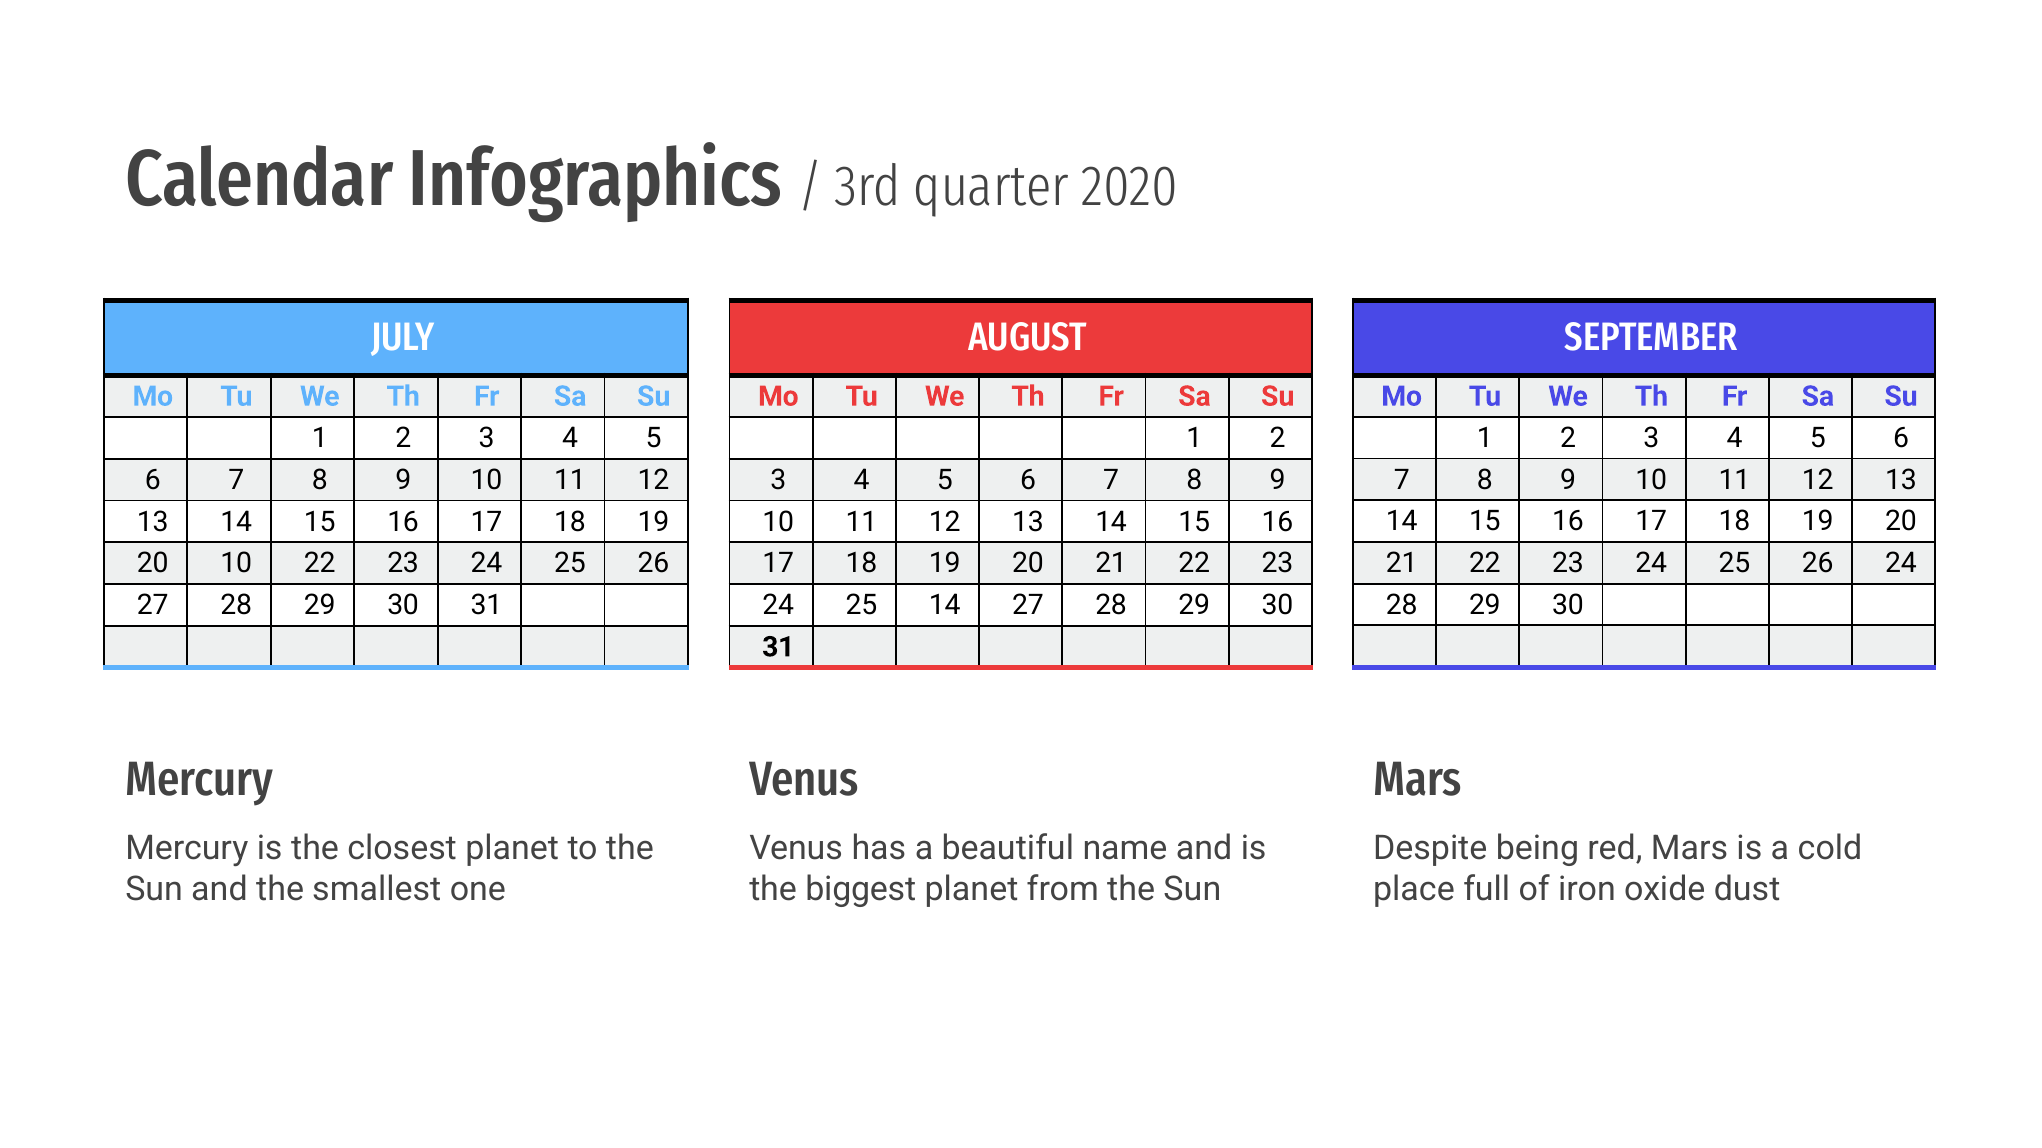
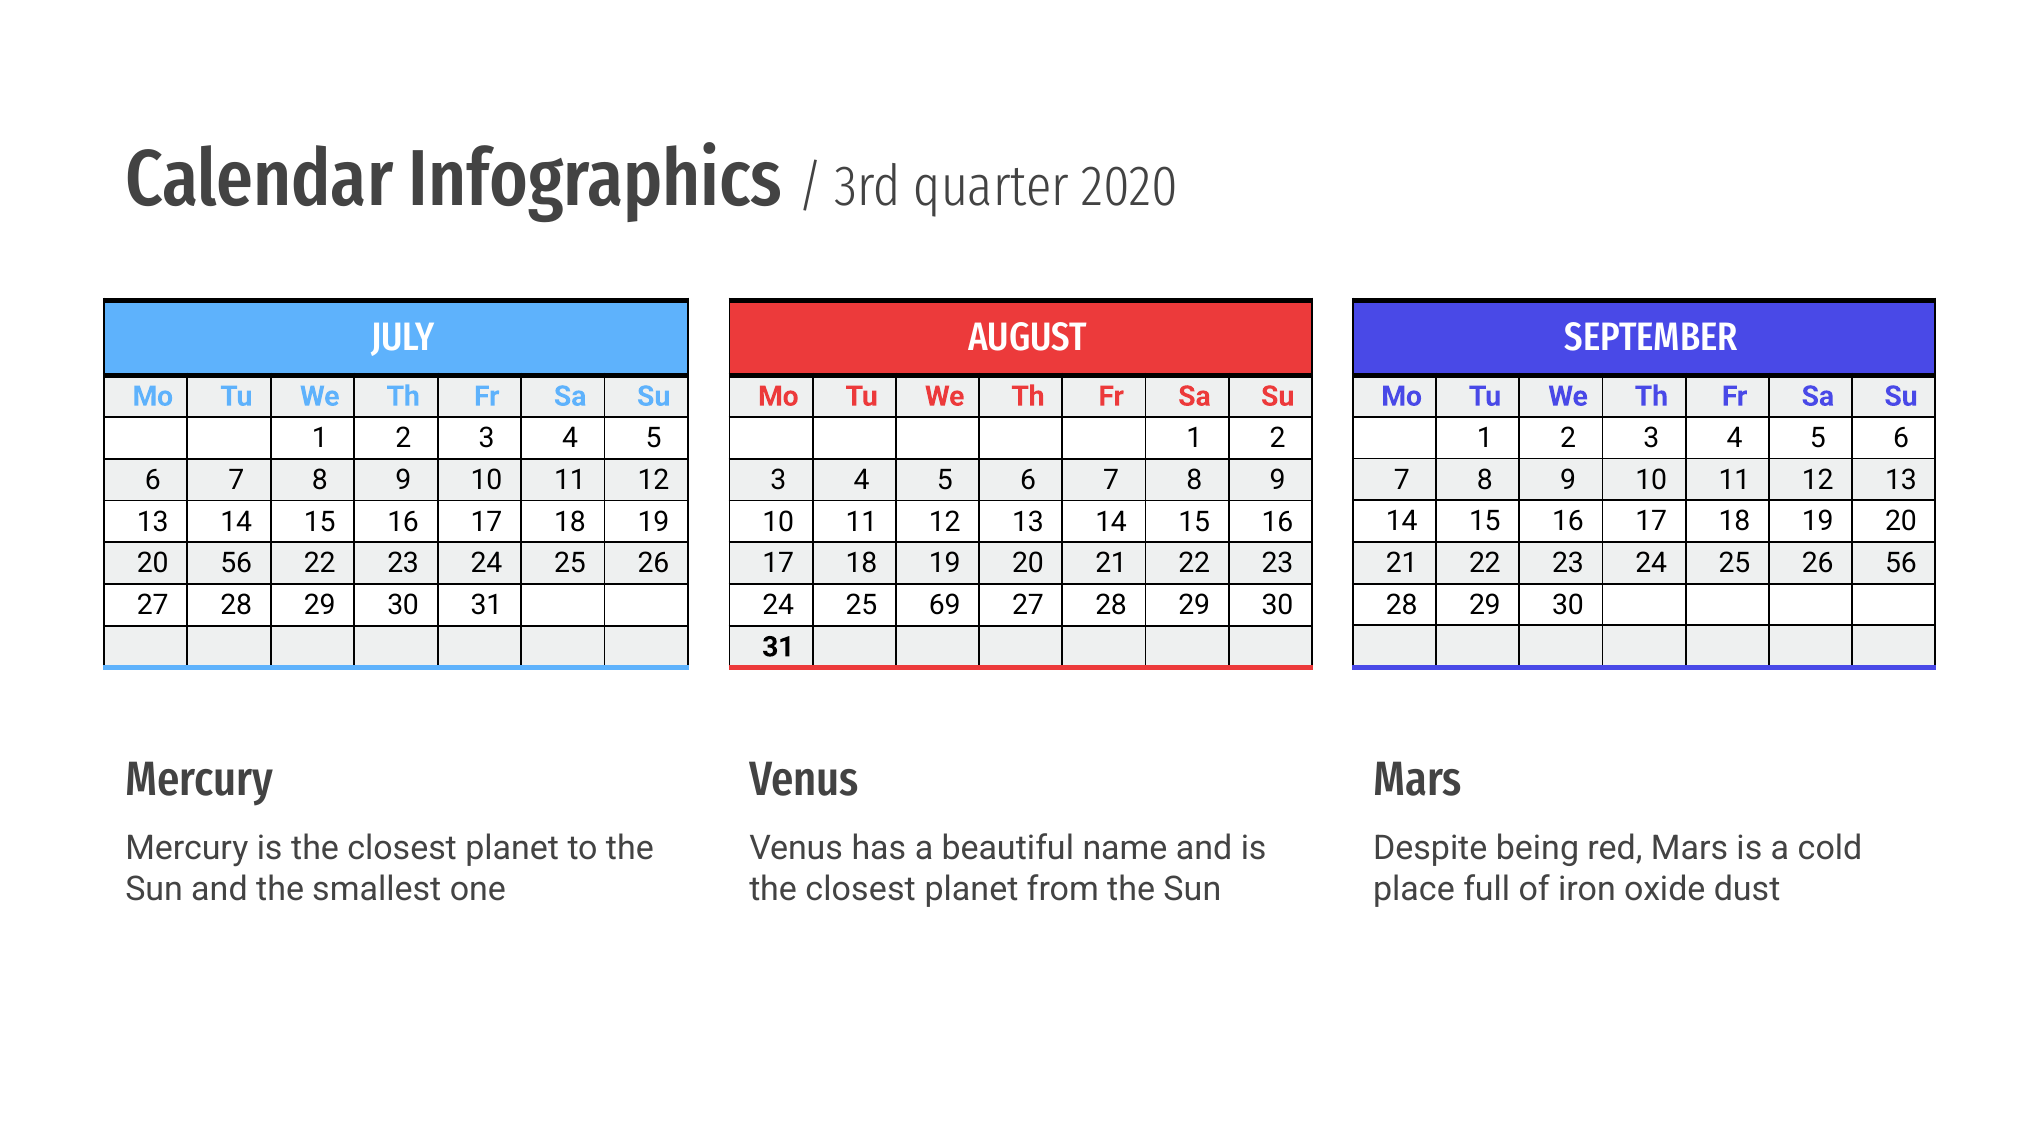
26 24: 24 -> 56
20 10: 10 -> 56
25 14: 14 -> 69
biggest at (861, 890): biggest -> closest
